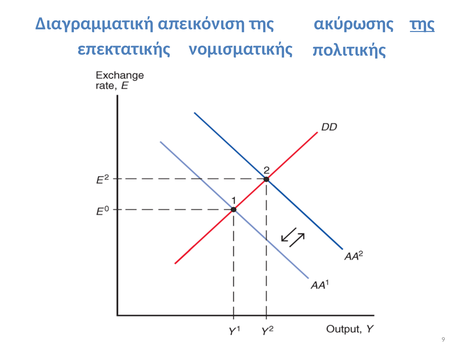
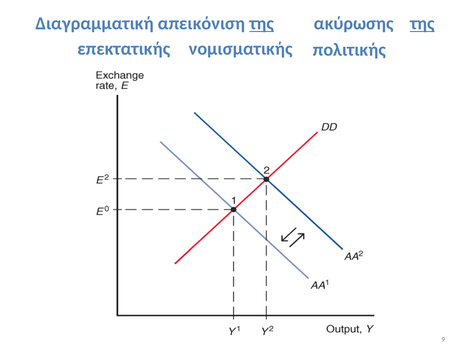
της at (262, 24) underline: none -> present
